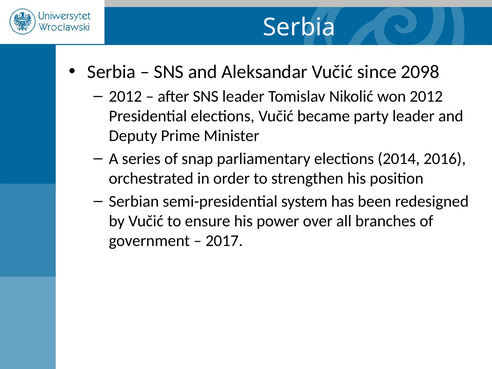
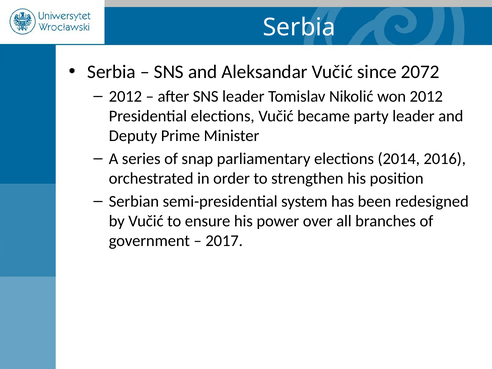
2098: 2098 -> 2072
